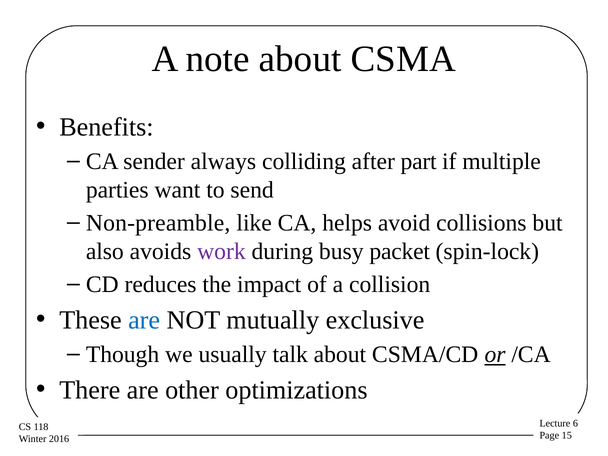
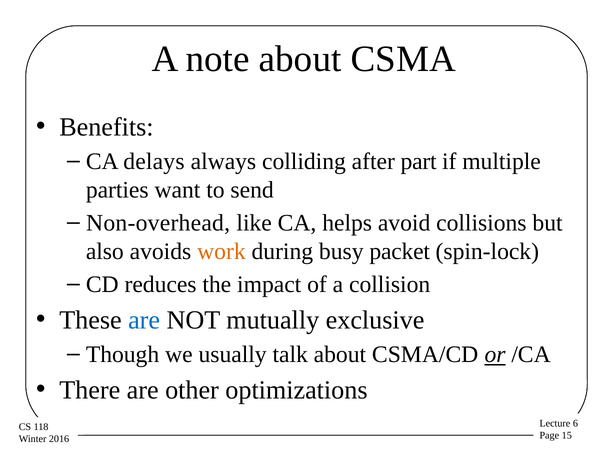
sender: sender -> delays
Non-preamble: Non-preamble -> Non-overhead
work colour: purple -> orange
